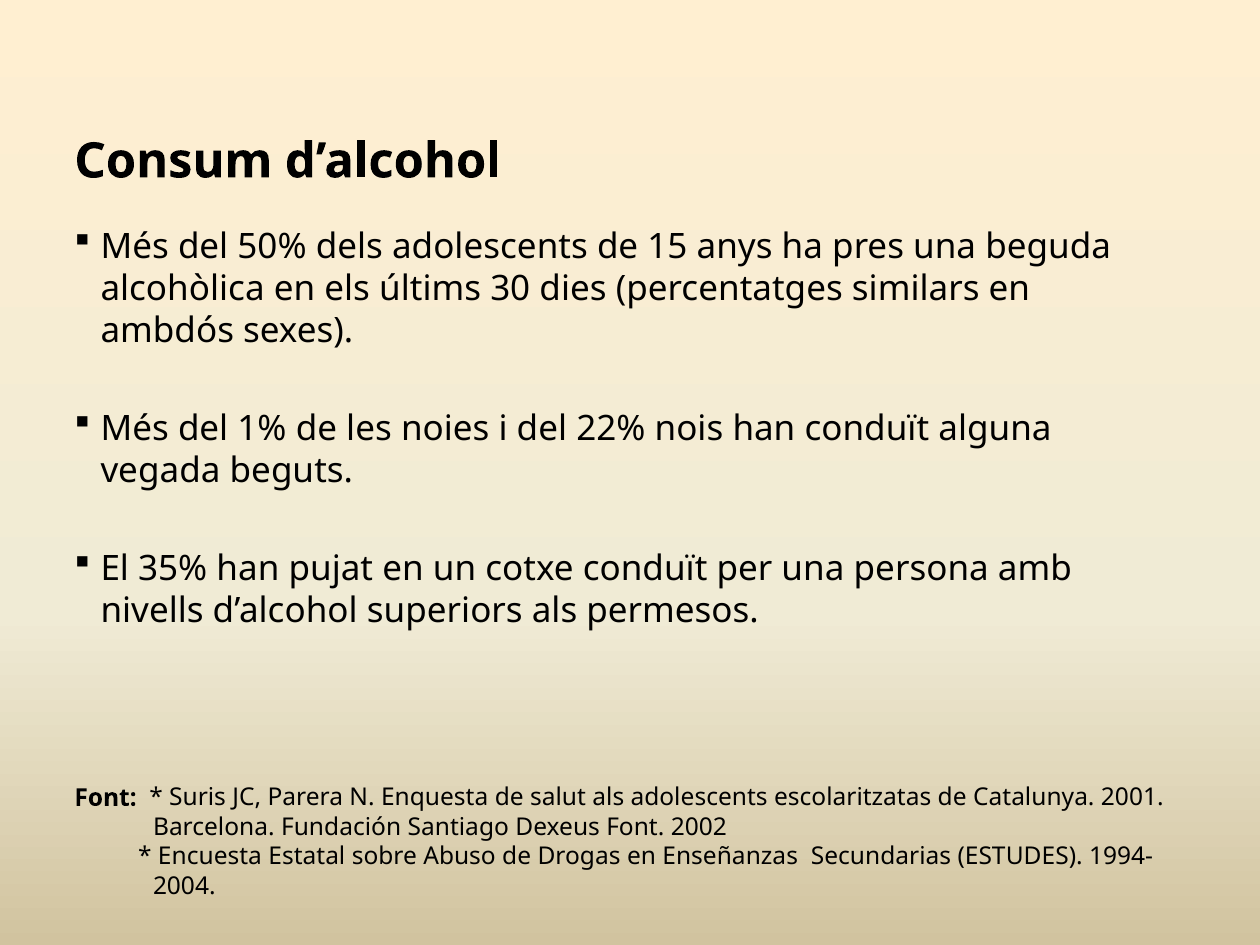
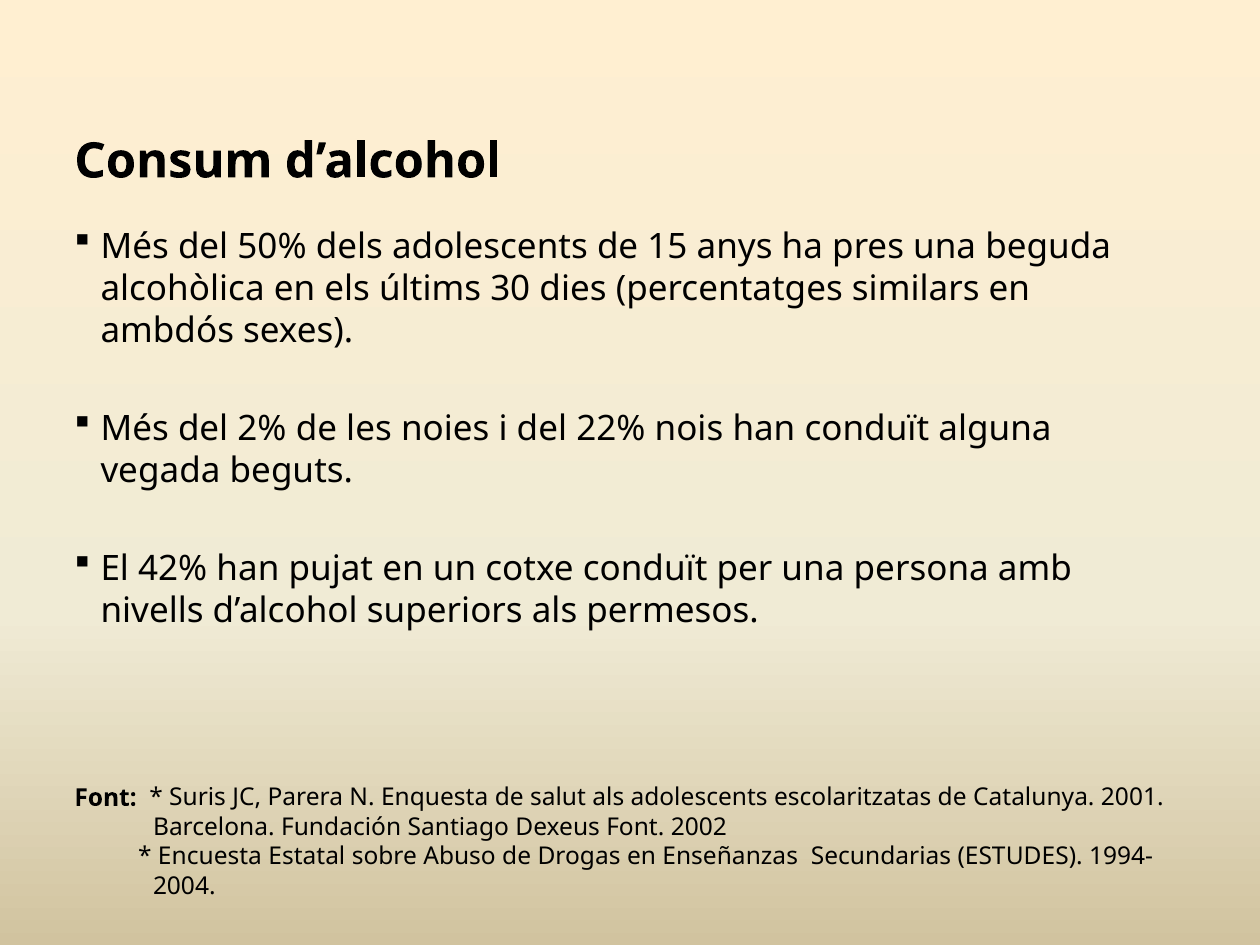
1%: 1% -> 2%
35%: 35% -> 42%
